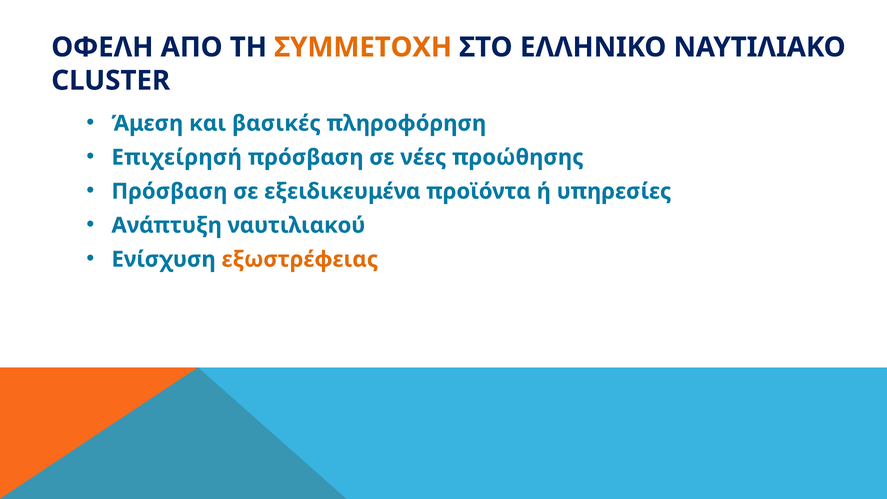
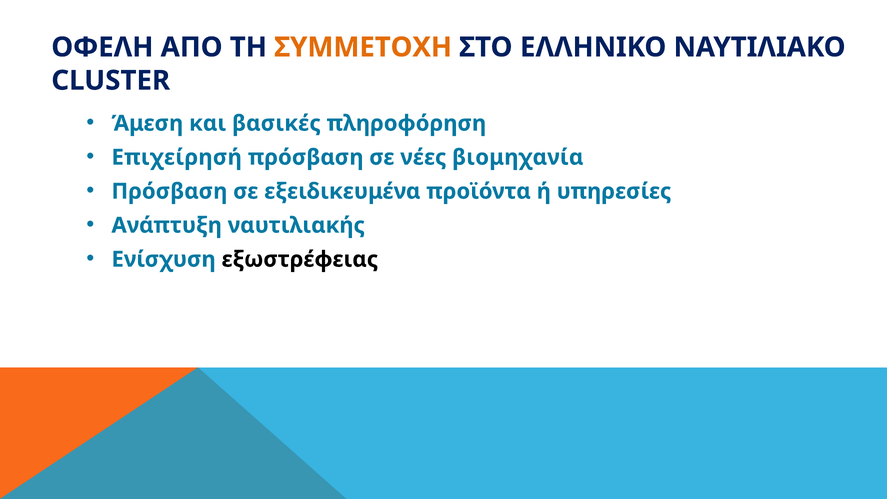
προώθησης: προώθησης -> βιομηχανία
ναυτιλιακού: ναυτιλιακού -> ναυτιλιακής
εξωστρέφειας colour: orange -> black
